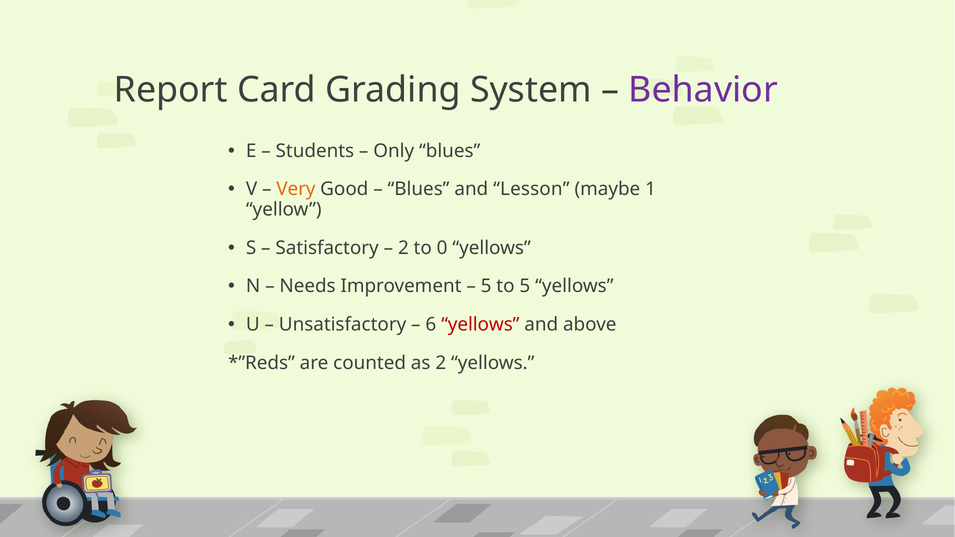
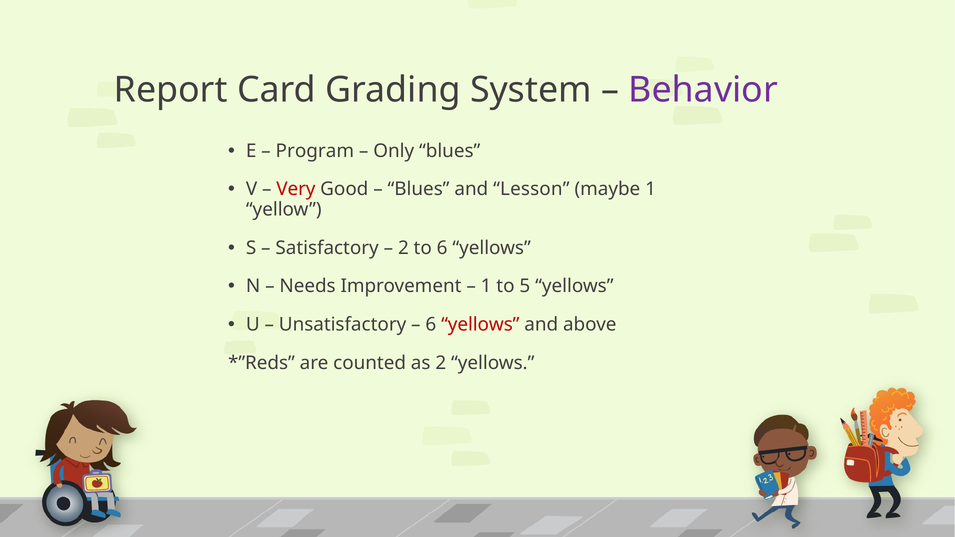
Students: Students -> Program
Very colour: orange -> red
to 0: 0 -> 6
5 at (486, 286): 5 -> 1
